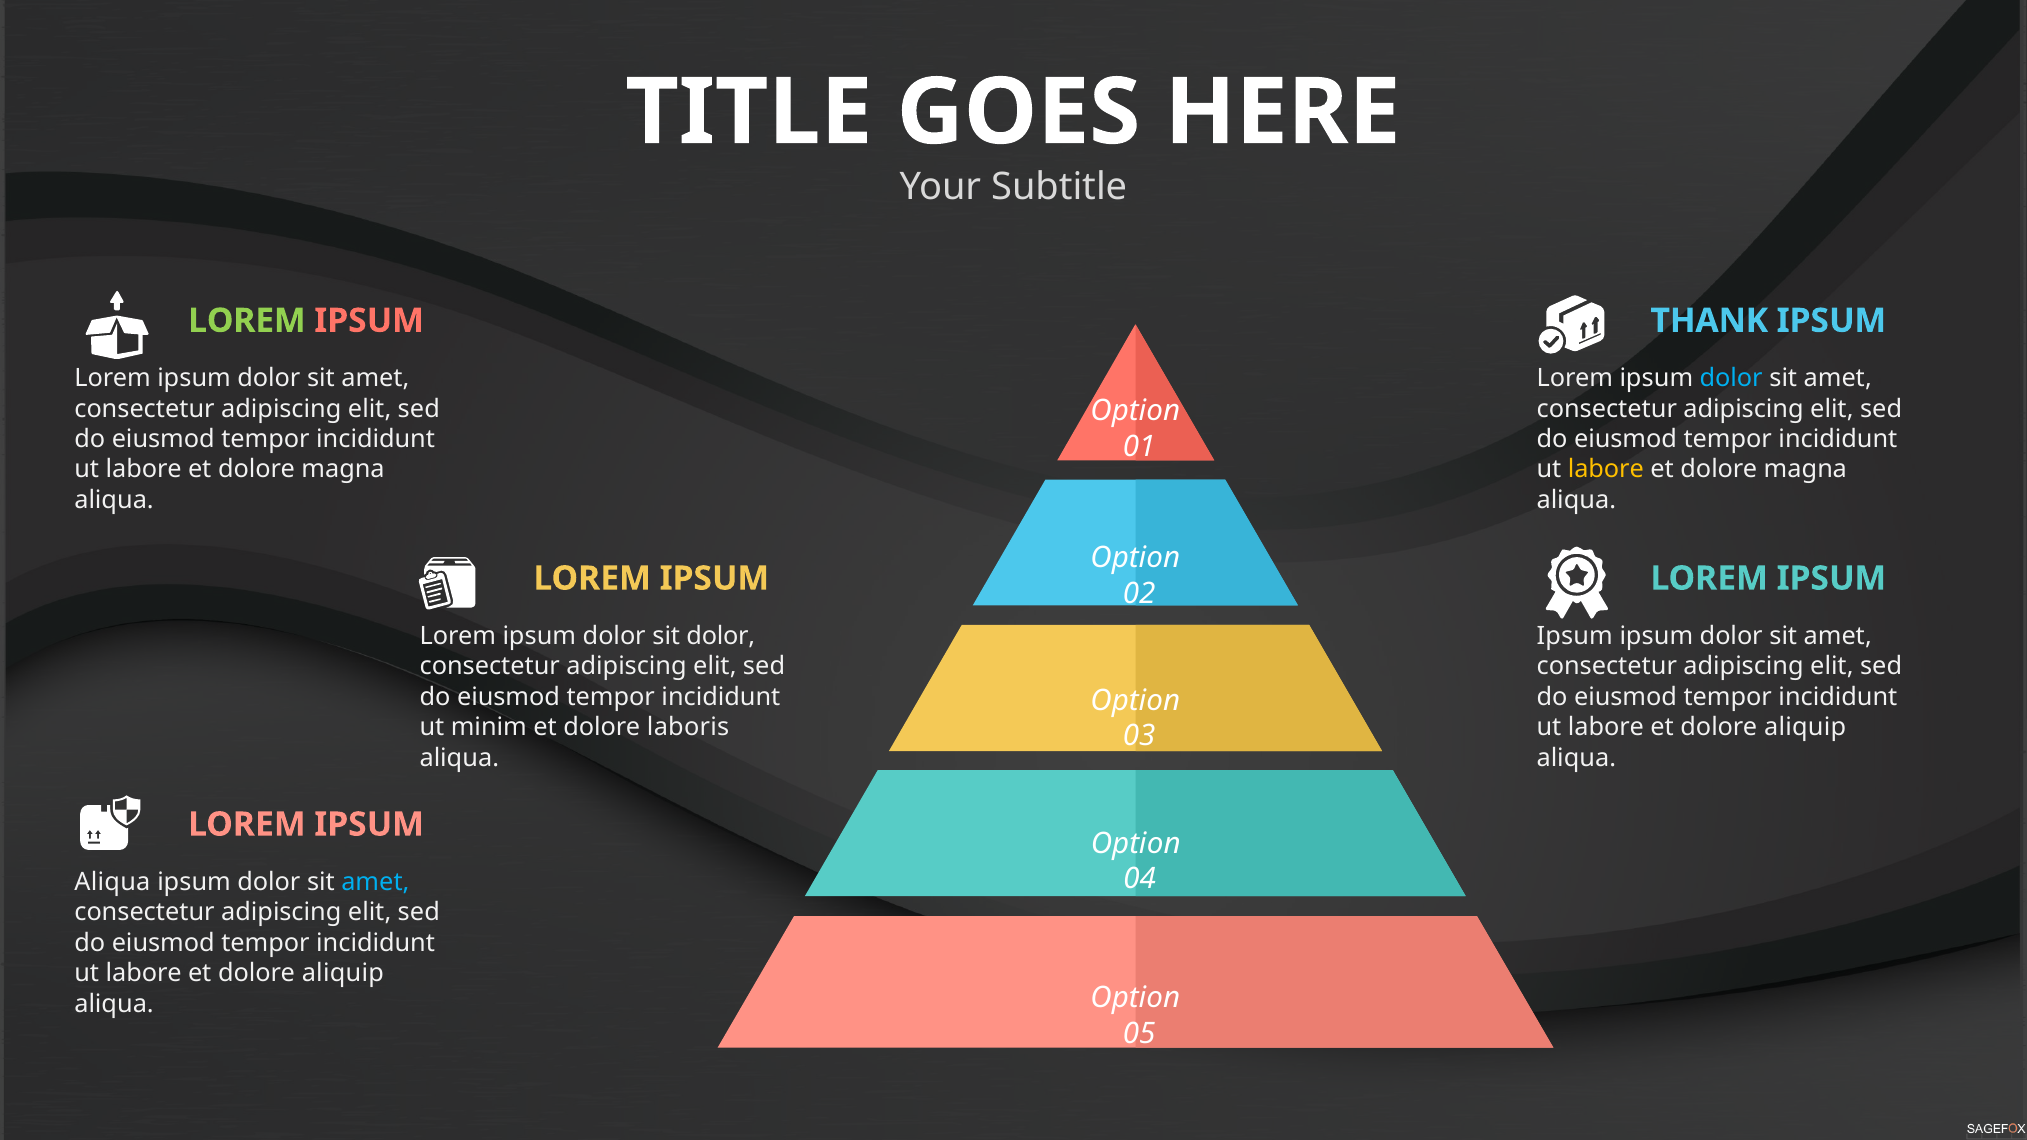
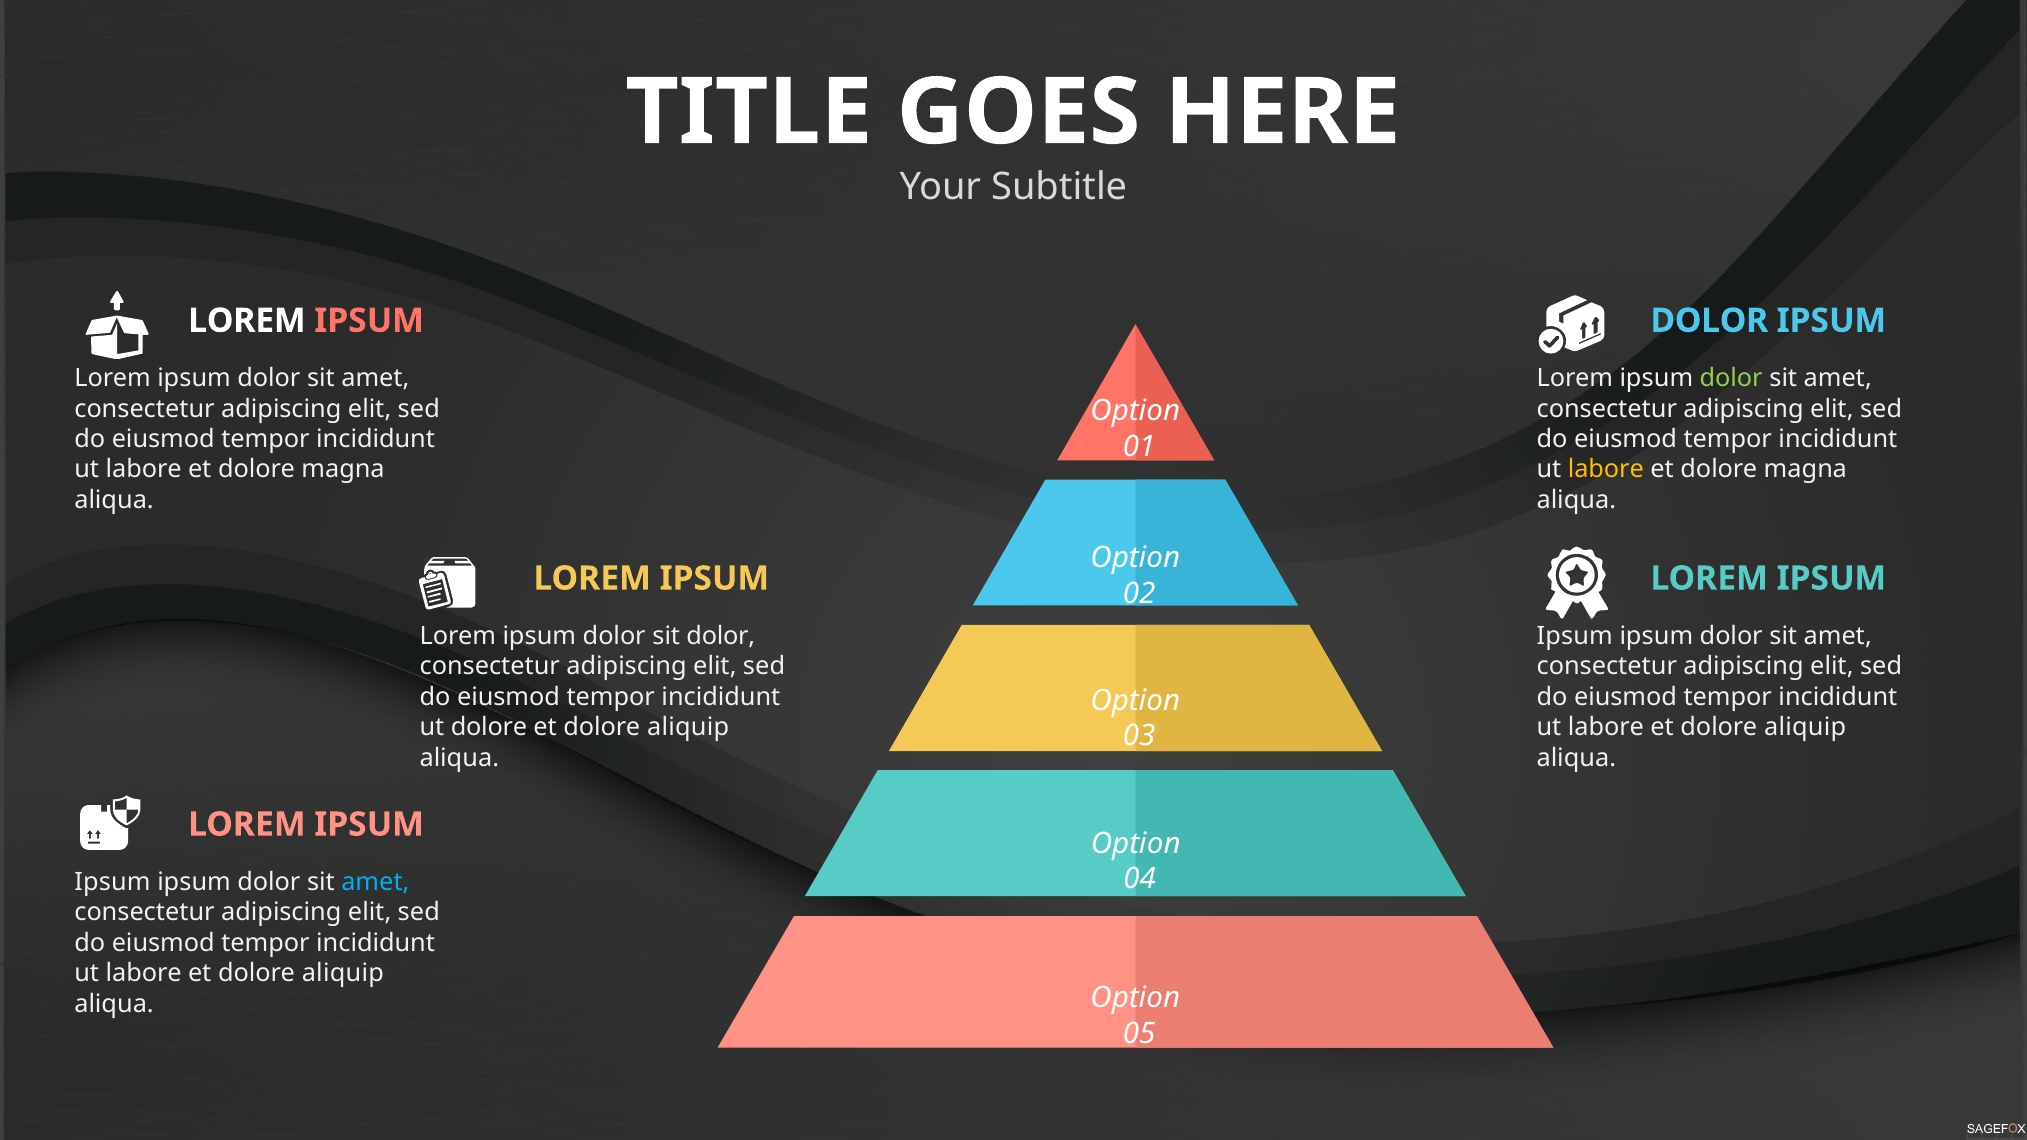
LOREM at (247, 321) colour: light green -> white
THANK at (1709, 321): THANK -> DOLOR
dolor at (1731, 378) colour: light blue -> light green
ut minim: minim -> dolore
laboris at (688, 727): laboris -> aliquip
Aliqua at (112, 882): Aliqua -> Ipsum
